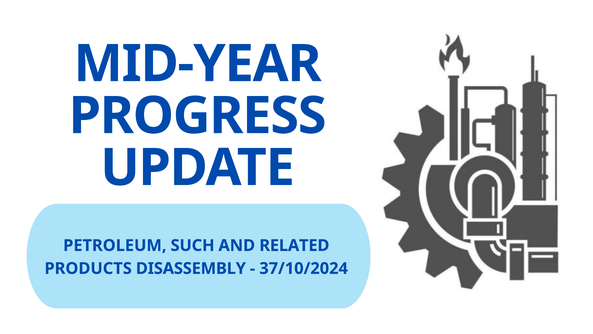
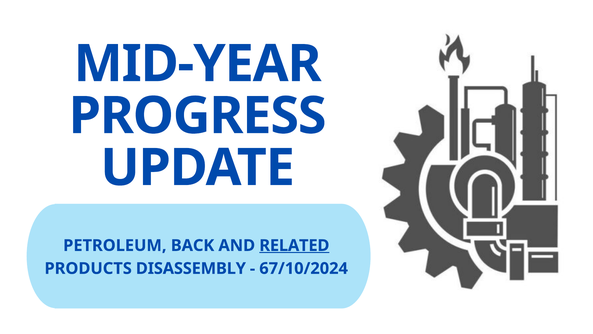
SUCH: SUCH -> BACK
RELATED underline: none -> present
37/10/2024: 37/10/2024 -> 67/10/2024
